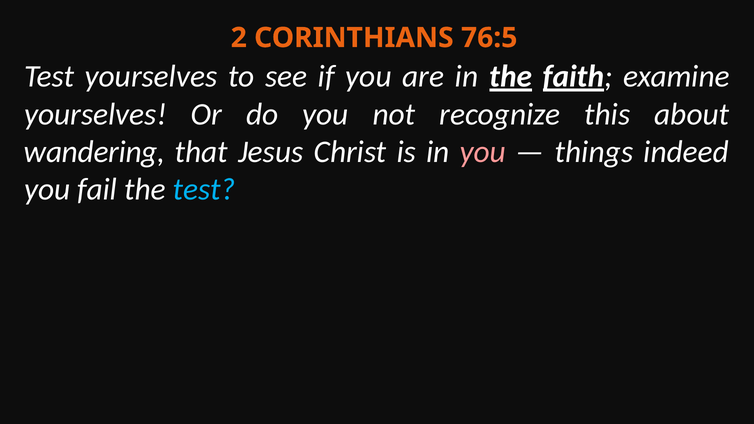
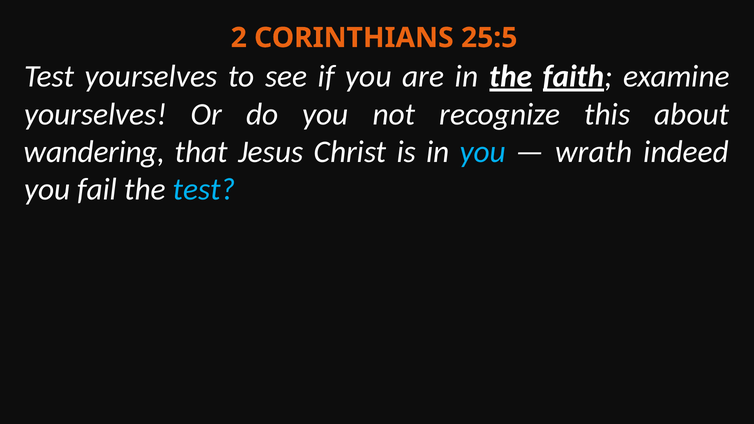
76:5: 76:5 -> 25:5
you at (483, 152) colour: pink -> light blue
things: things -> wrath
